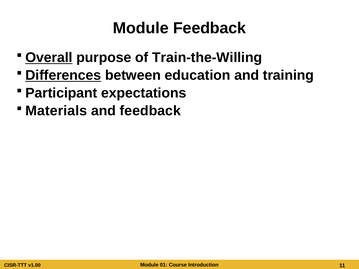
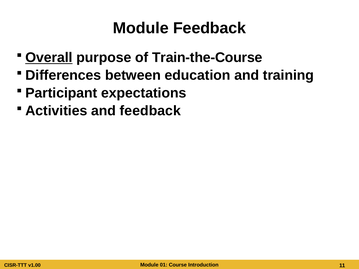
Train-the-Willing: Train-the-Willing -> Train-the-Course
Differences underline: present -> none
Materials: Materials -> Activities
